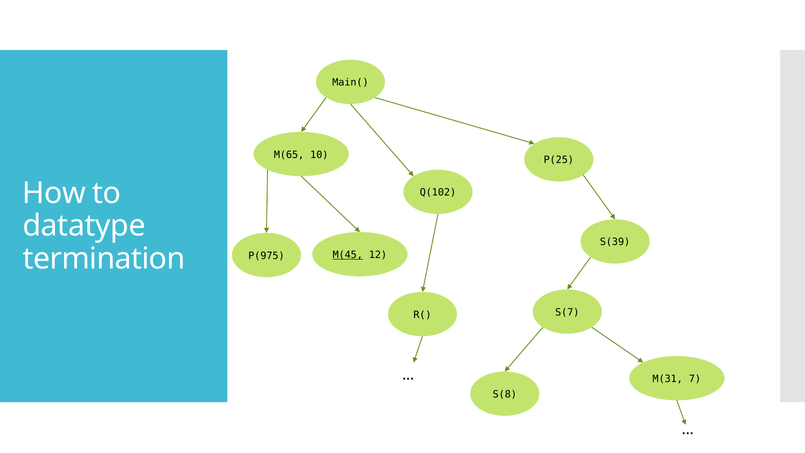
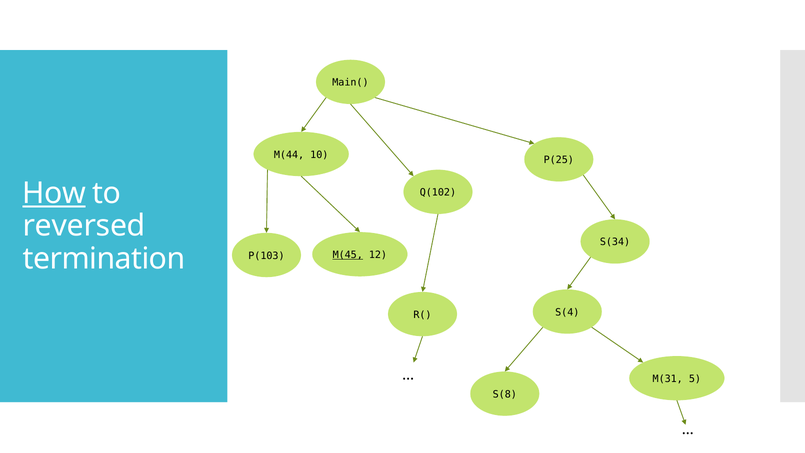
M(65: M(65 -> M(44
How underline: none -> present
datatype: datatype -> reversed
S(39: S(39 -> S(34
P(975: P(975 -> P(103
S(7: S(7 -> S(4
7: 7 -> 5
